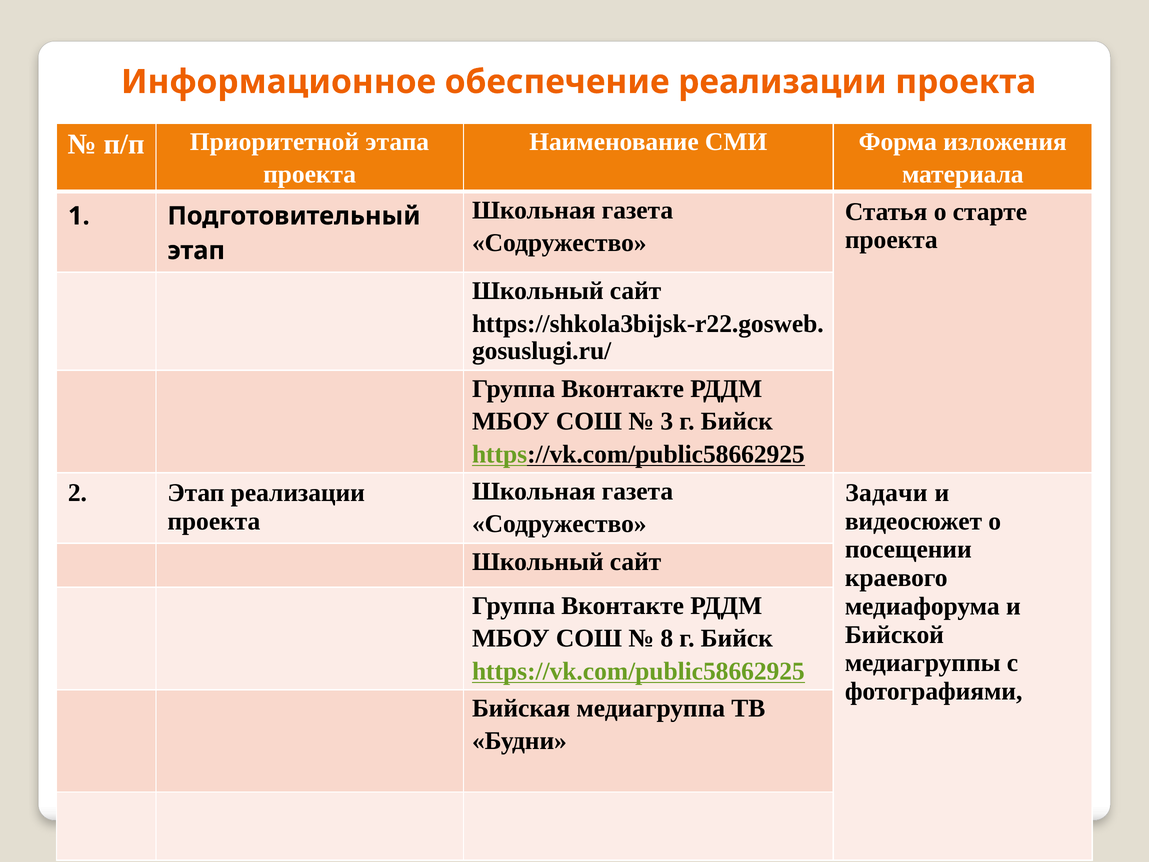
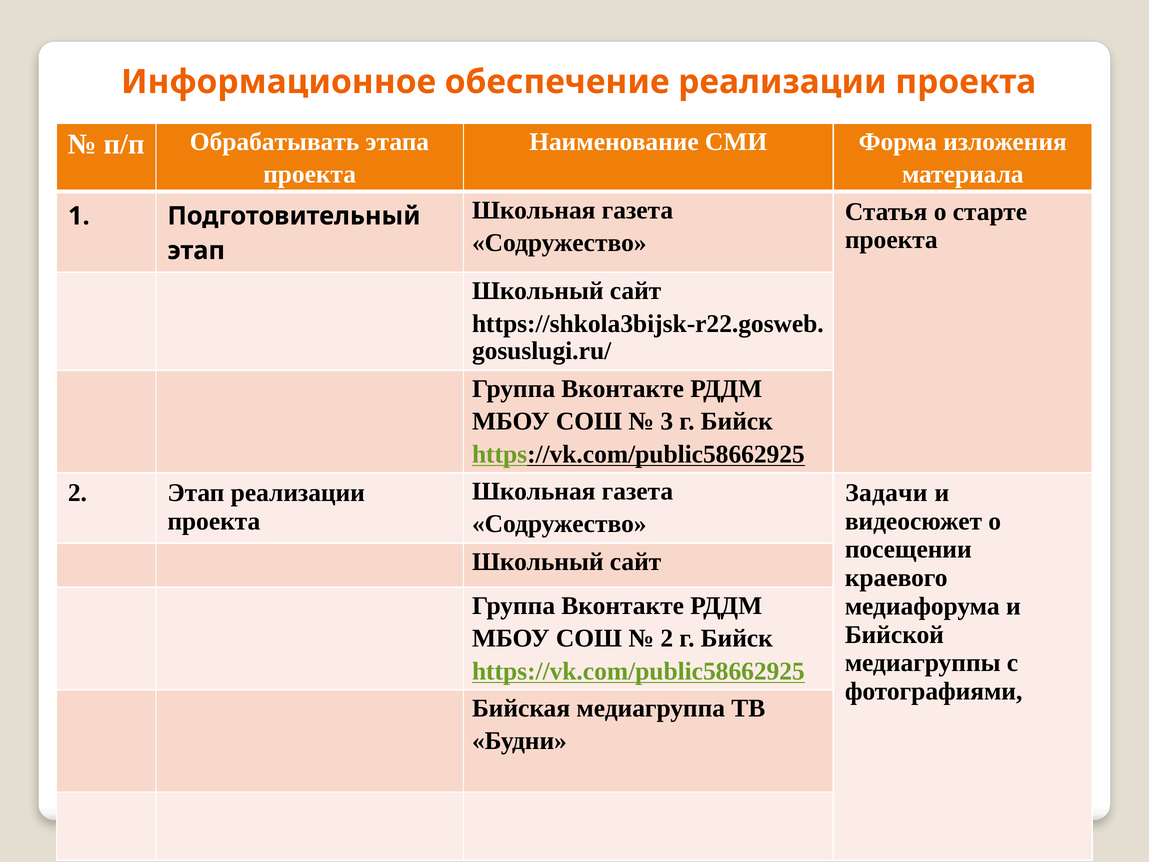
Приоритетной: Приоритетной -> Обрабатывать
8 at (667, 638): 8 -> 2
